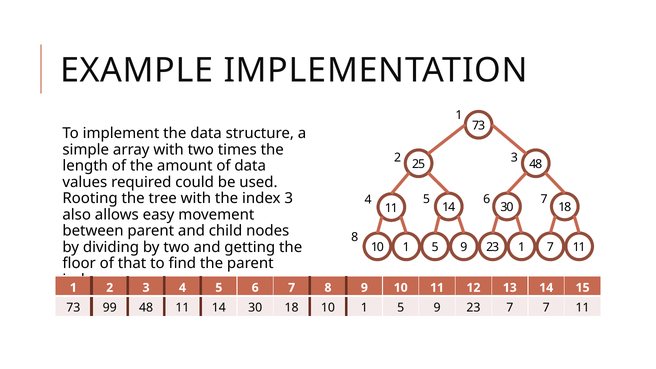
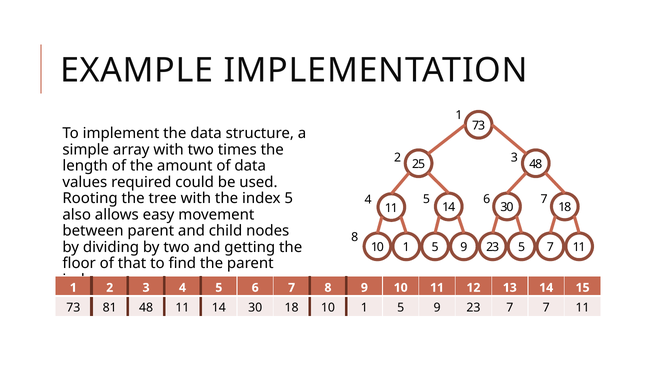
index 3: 3 -> 5
23 1: 1 -> 5
99: 99 -> 81
